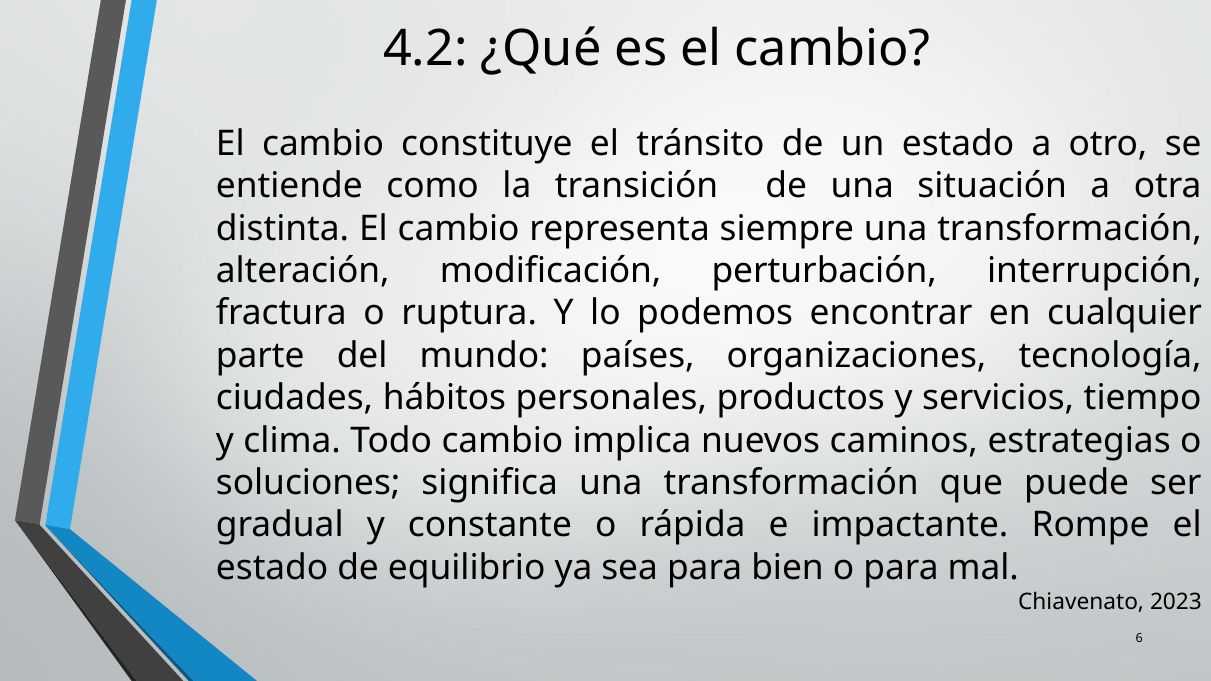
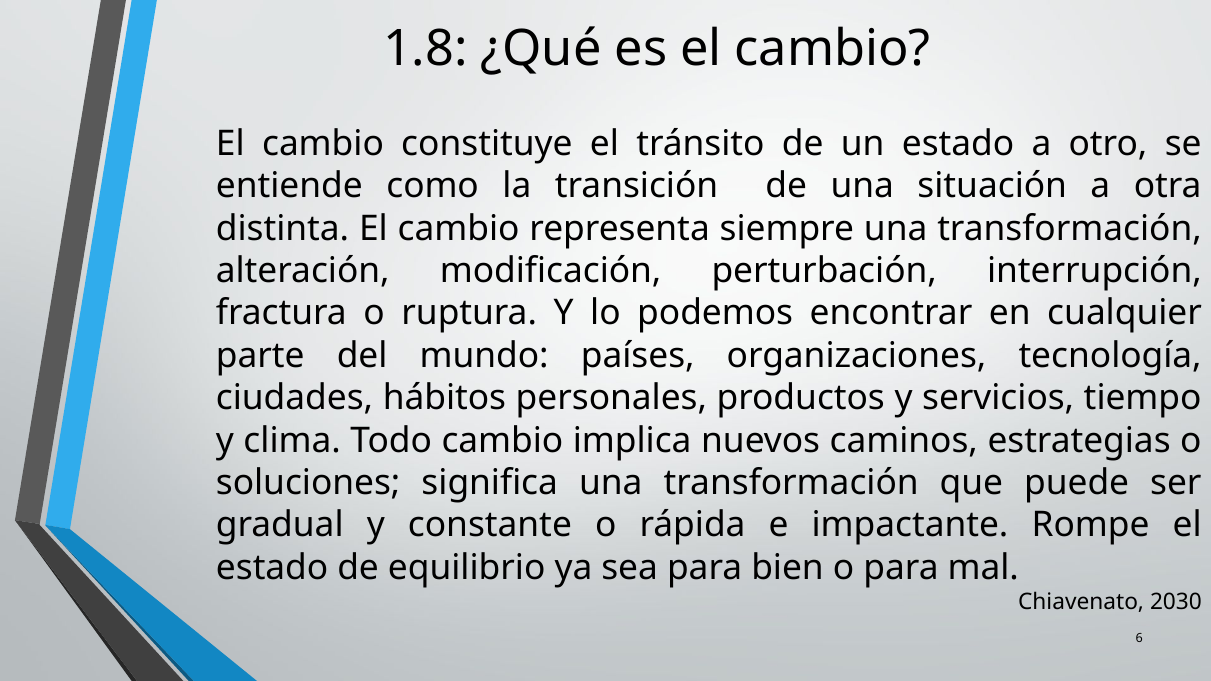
4.2: 4.2 -> 1.8
2023: 2023 -> 2030
